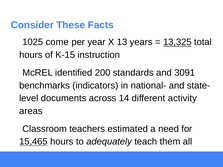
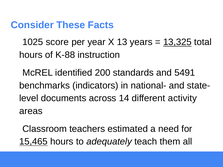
come: come -> score
K-15: K-15 -> K-88
3091: 3091 -> 5491
